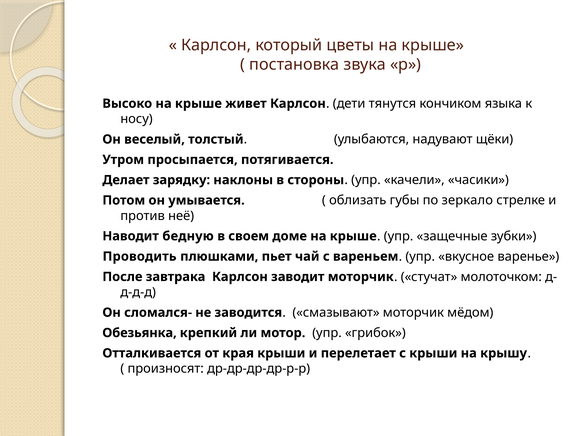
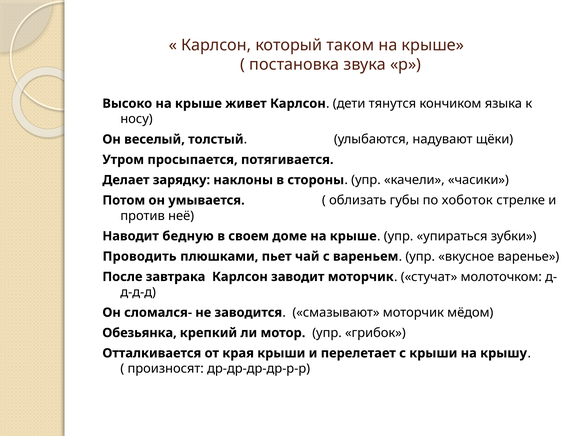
цветы: цветы -> таком
зеркало: зеркало -> хоботок
защечные: защечные -> упираться
